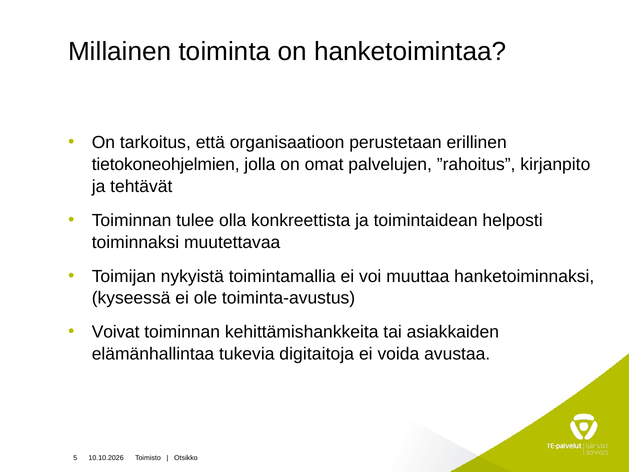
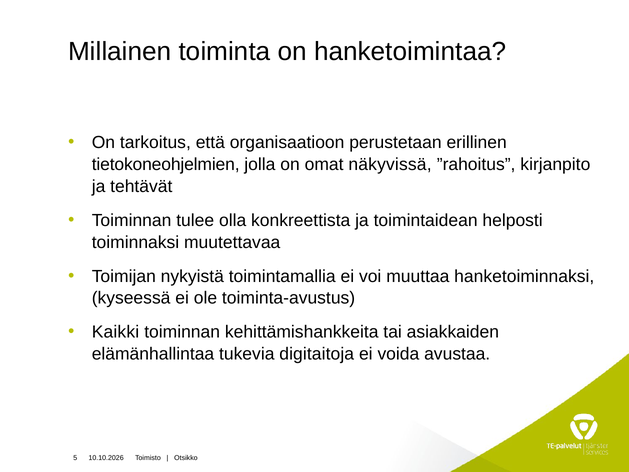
palvelujen: palvelujen -> näkyvissä
Voivat: Voivat -> Kaikki
